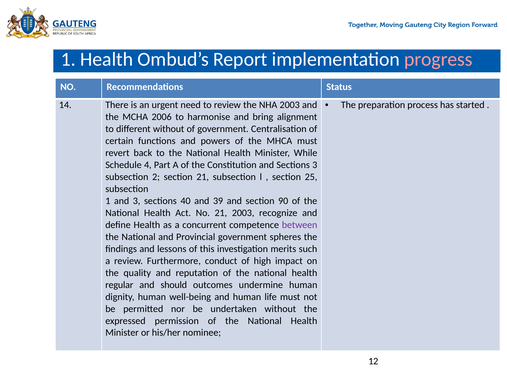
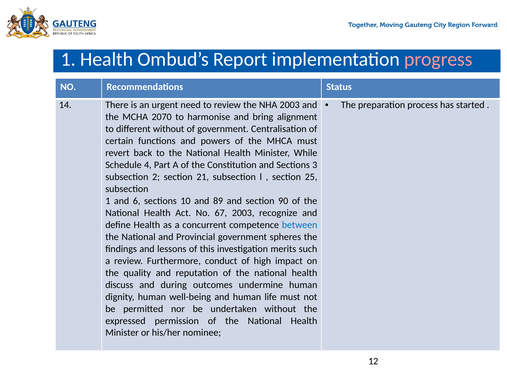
2006: 2006 -> 2070
and 3: 3 -> 6
40: 40 -> 10
39: 39 -> 89
No 21: 21 -> 67
between colour: purple -> blue
regular: regular -> discuss
should: should -> during
